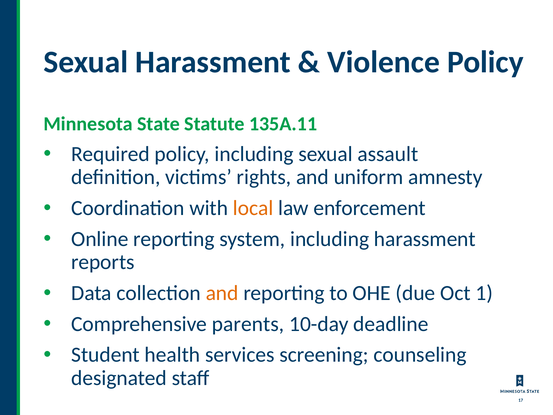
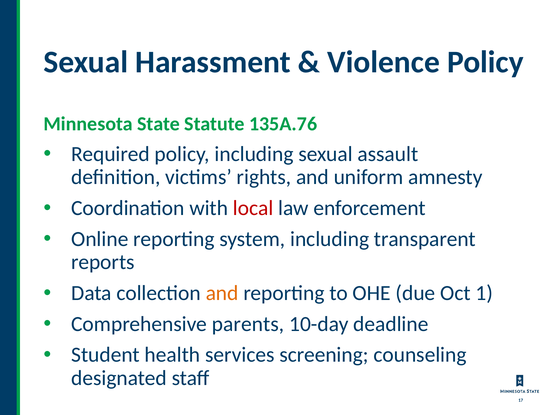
135A.11: 135A.11 -> 135A.76
local colour: orange -> red
including harassment: harassment -> transparent
